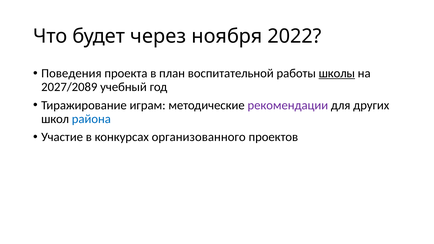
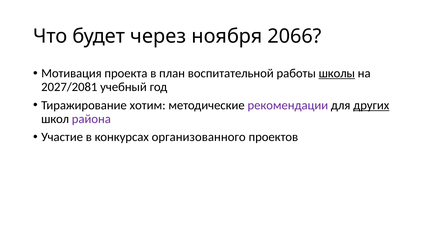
2022: 2022 -> 2066
Поведения: Поведения -> Мотивация
2027/2089: 2027/2089 -> 2027/2081
играм: играм -> хотим
других underline: none -> present
района colour: blue -> purple
